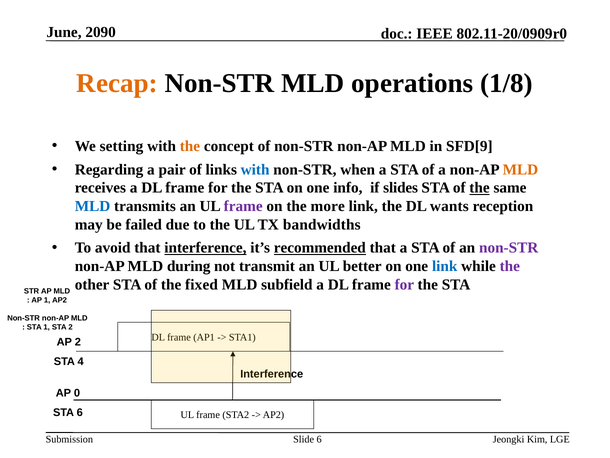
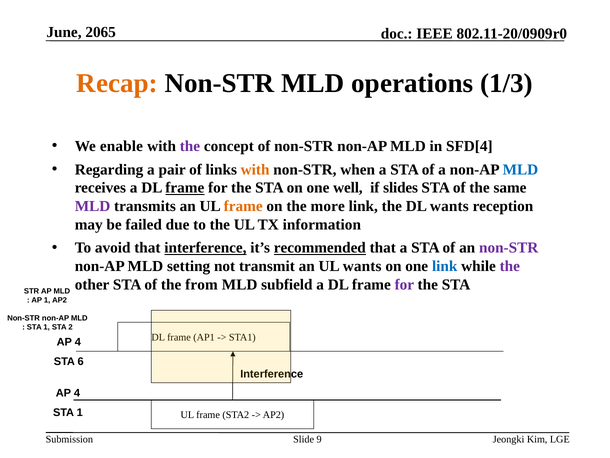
2090: 2090 -> 2065
1/8: 1/8 -> 1/3
setting: setting -> enable
the at (190, 146) colour: orange -> purple
SFD[9: SFD[9 -> SFD[4
with at (255, 169) colour: blue -> orange
MLD at (520, 169) colour: orange -> blue
frame at (185, 188) underline: none -> present
info: info -> well
the at (480, 188) underline: present -> none
MLD at (93, 206) colour: blue -> purple
frame at (243, 206) colour: purple -> orange
bandwidths: bandwidths -> information
during: during -> setting
UL better: better -> wants
fixed: fixed -> from
2 at (78, 342): 2 -> 4
4: 4 -> 6
0 at (77, 393): 0 -> 4
6 at (80, 412): 6 -> 1
Slide 6: 6 -> 9
